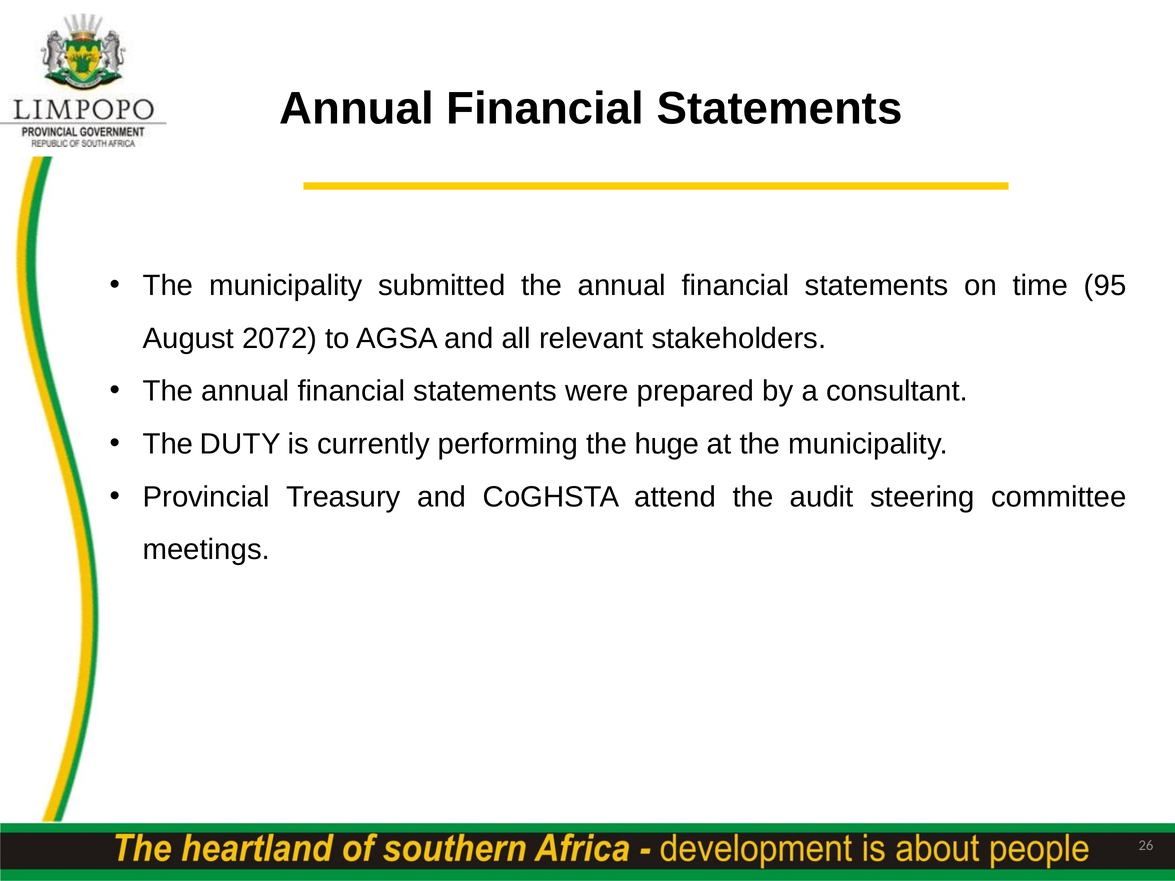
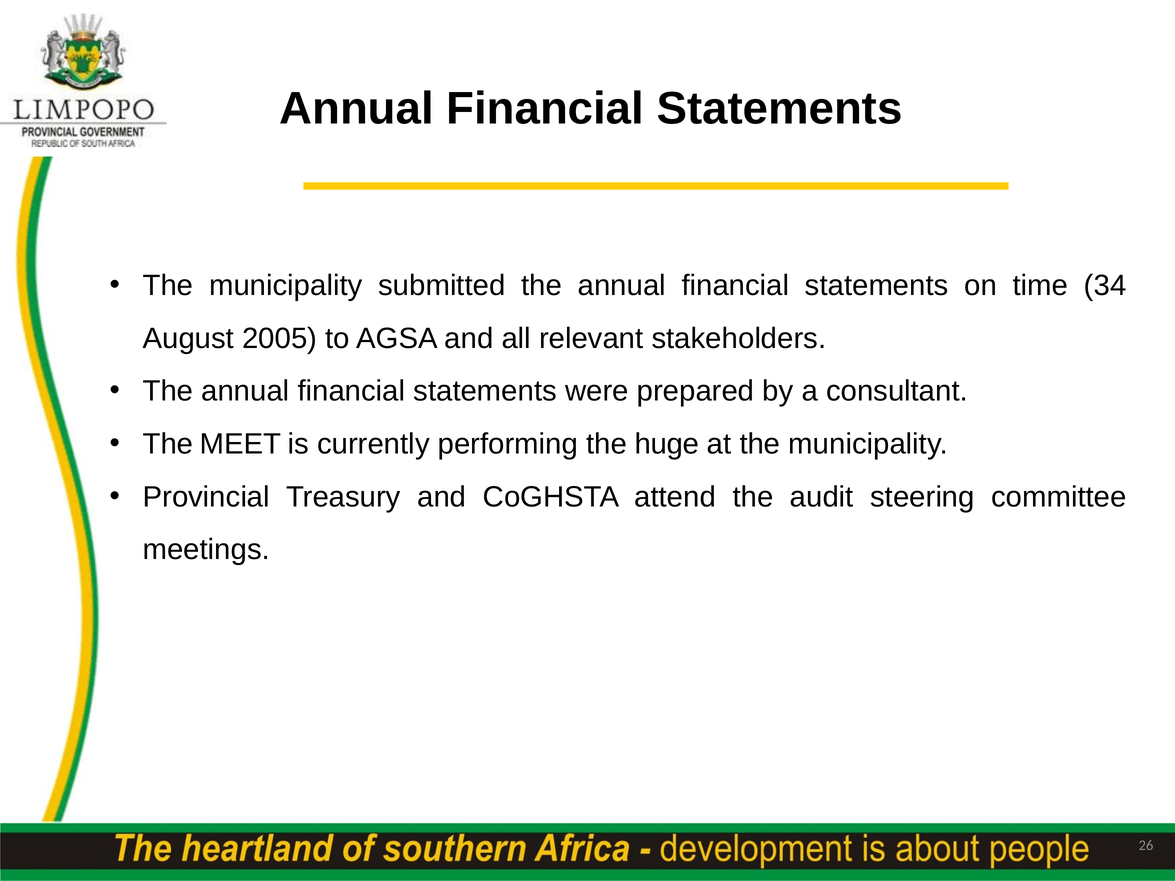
95: 95 -> 34
2072: 2072 -> 2005
DUTY: DUTY -> MEET
